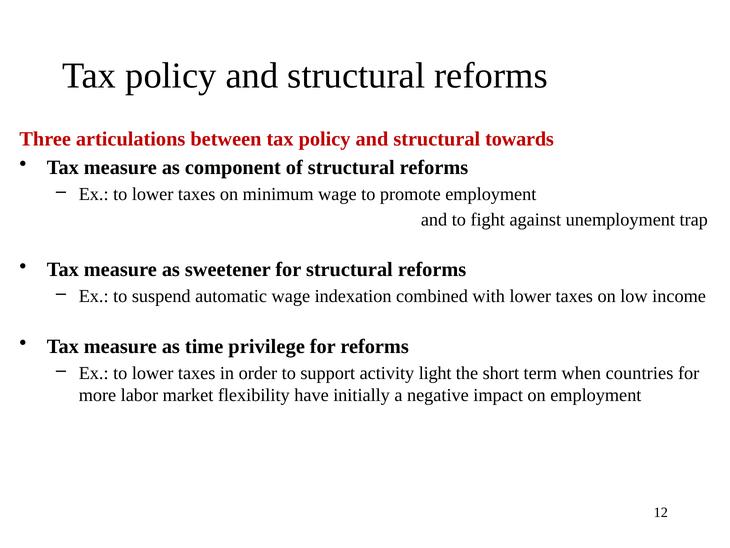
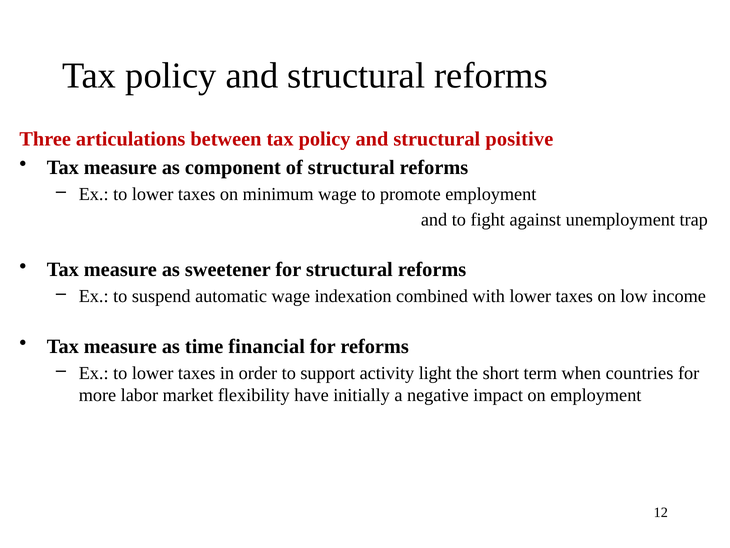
towards: towards -> positive
privilege: privilege -> financial
